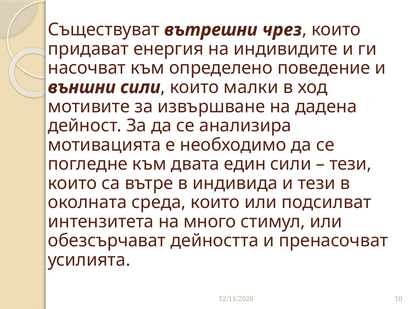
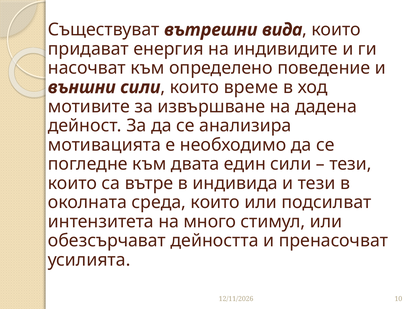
чрез: чрез -> вида
малки: малки -> време
